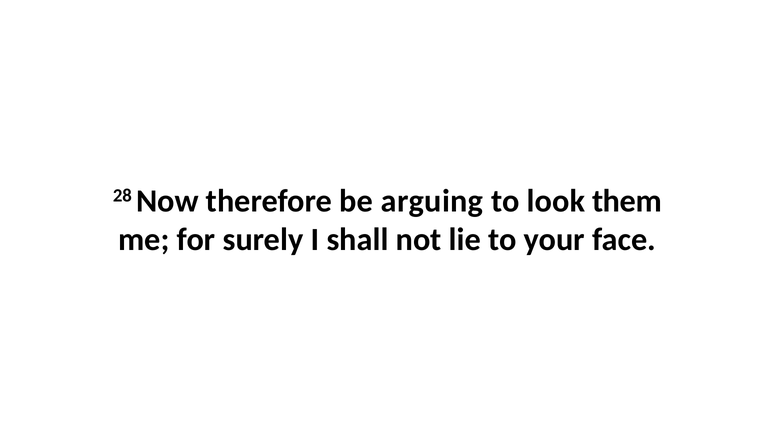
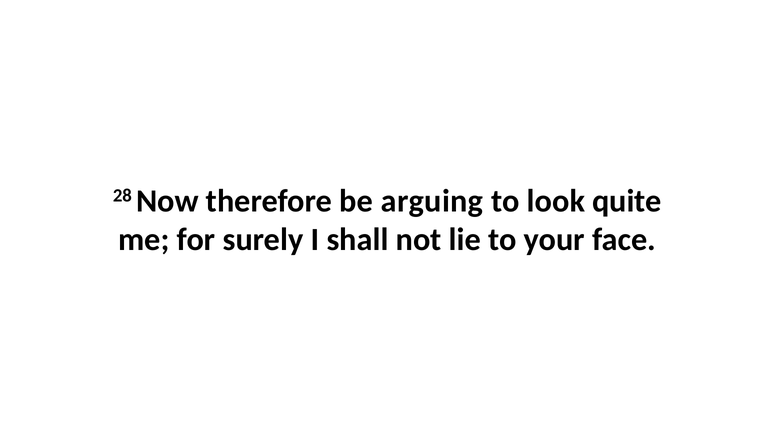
them: them -> quite
